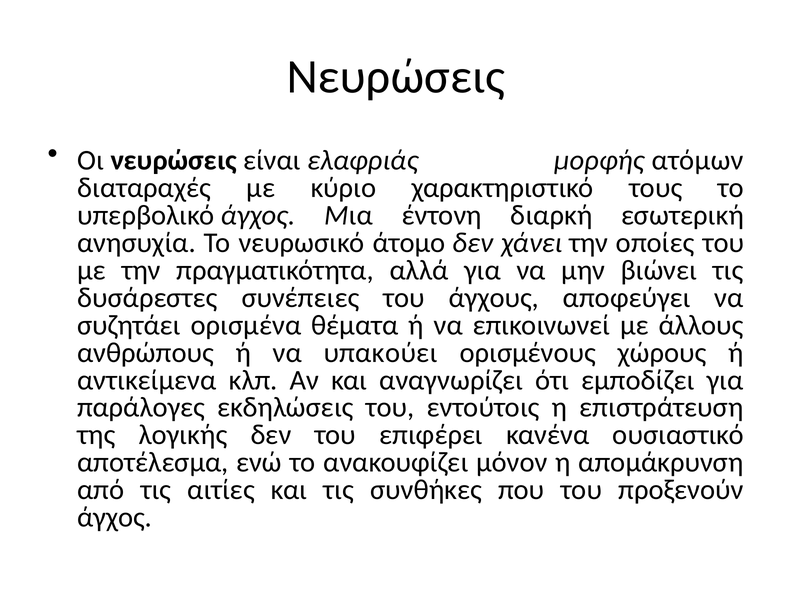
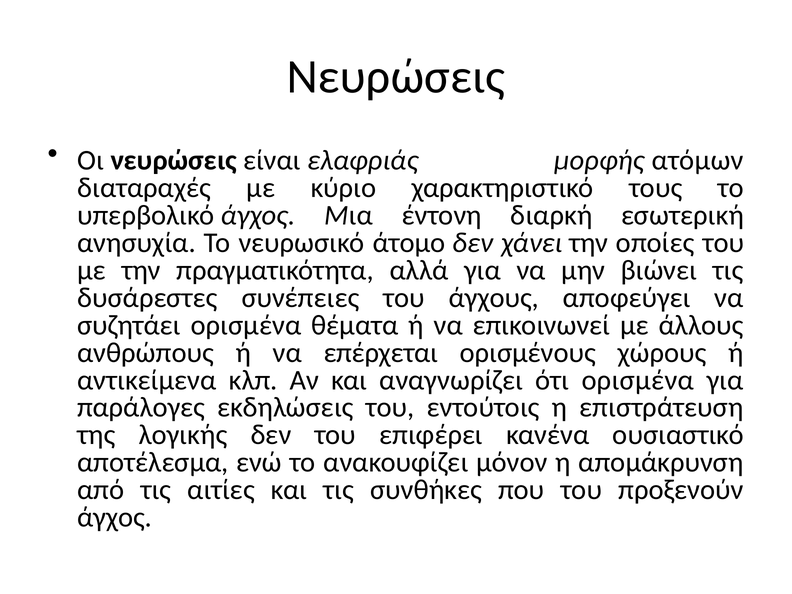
υπακούει: υπακούει -> επέρχεται
ότι εμποδίζει: εμποδίζει -> ορισμένα
